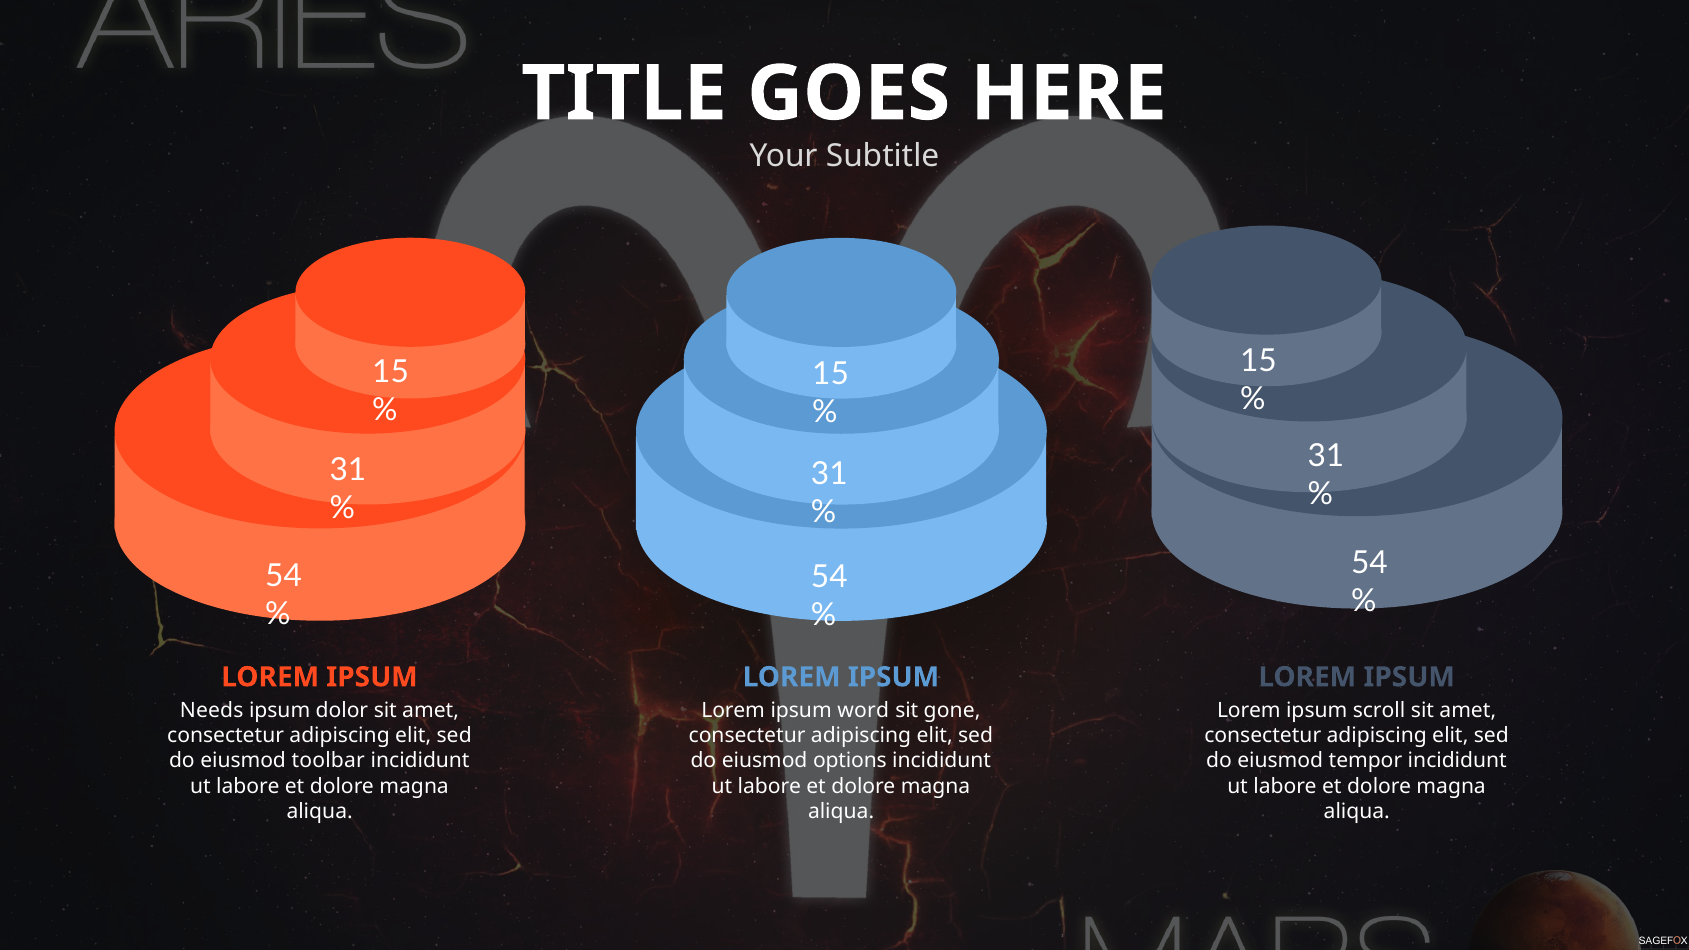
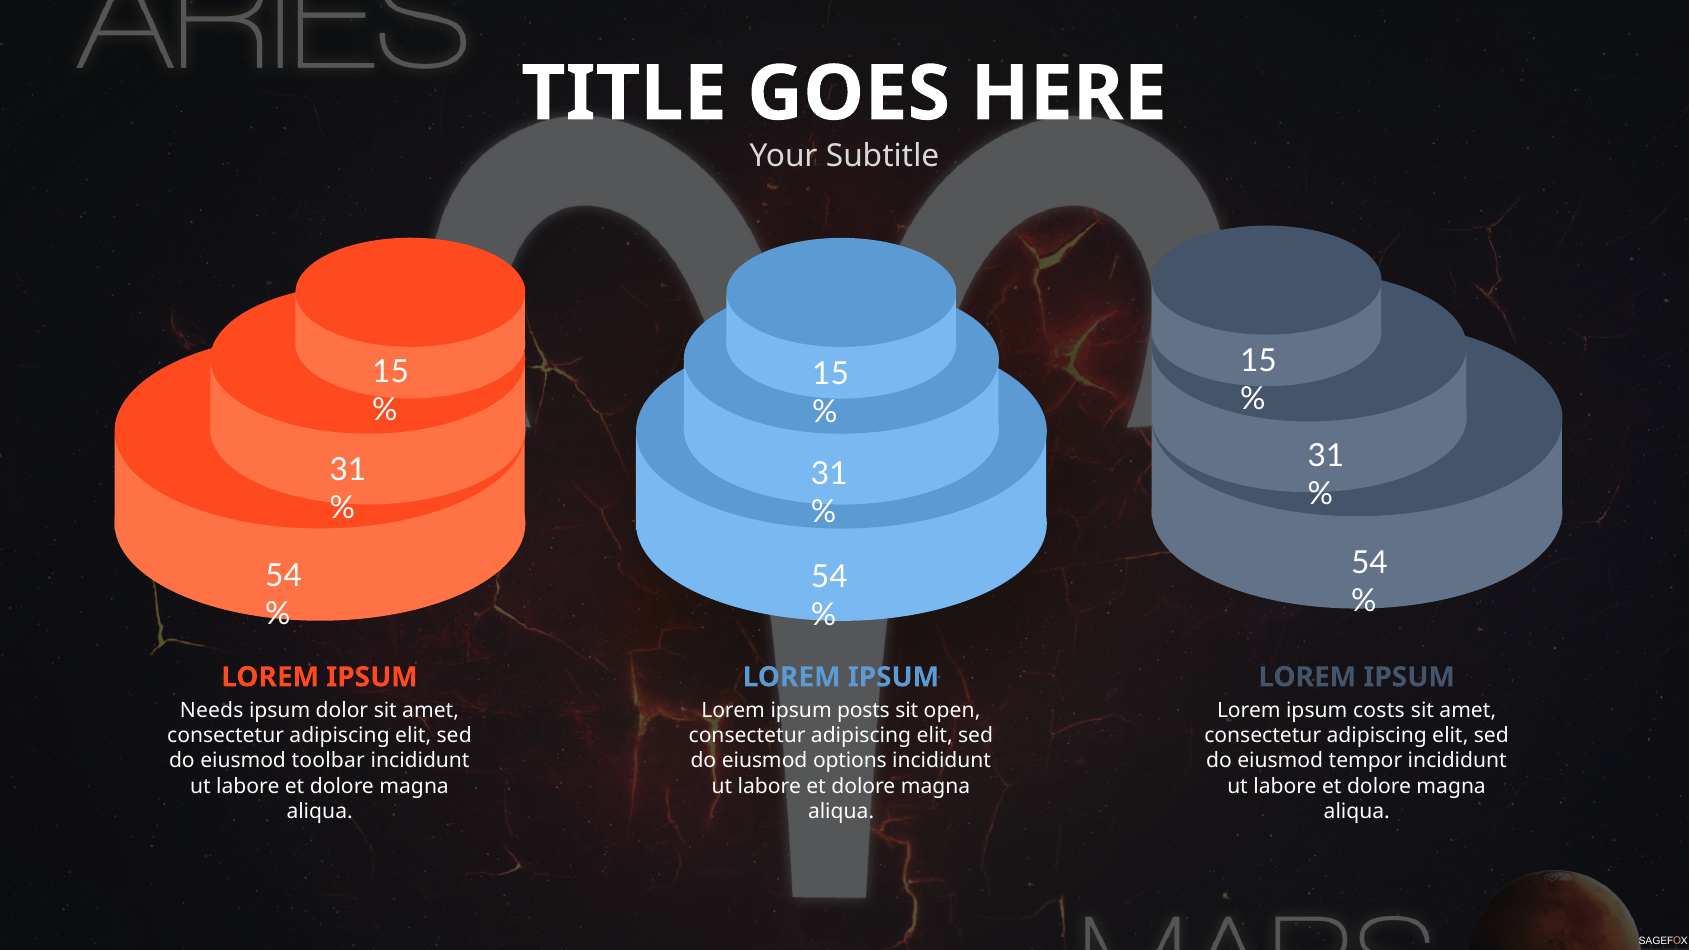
word: word -> posts
gone: gone -> open
scroll: scroll -> costs
